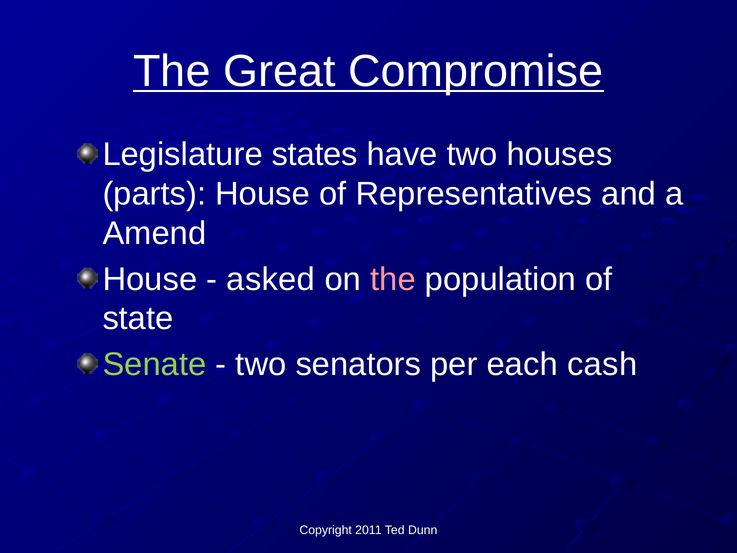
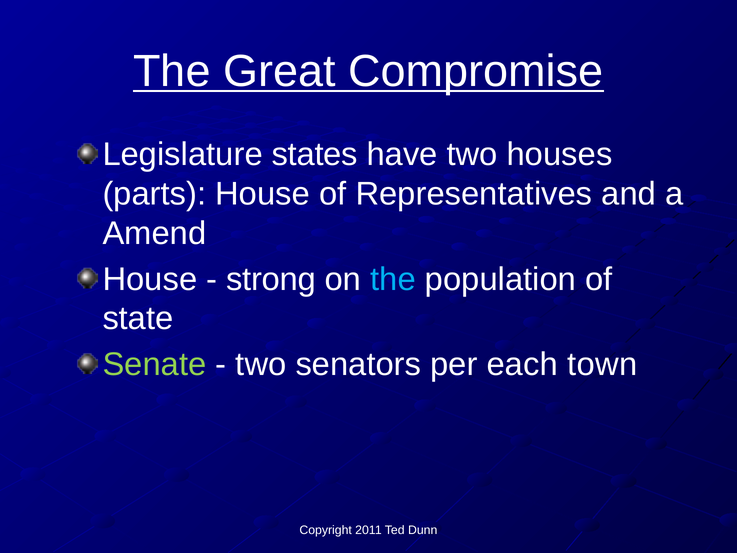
asked: asked -> strong
the at (393, 279) colour: pink -> light blue
cash: cash -> town
